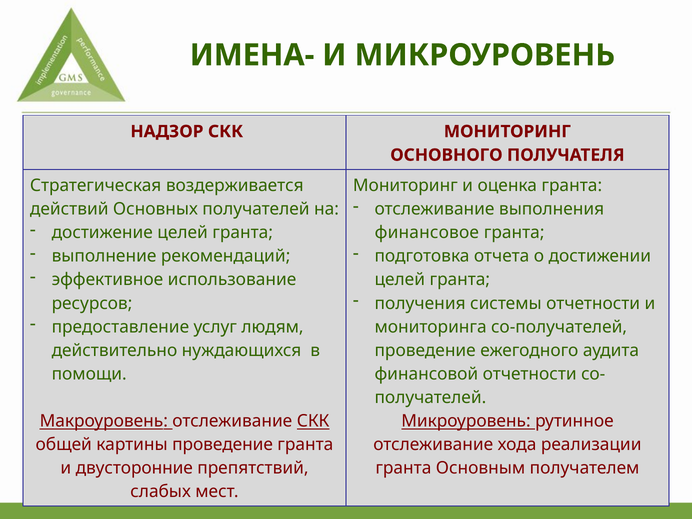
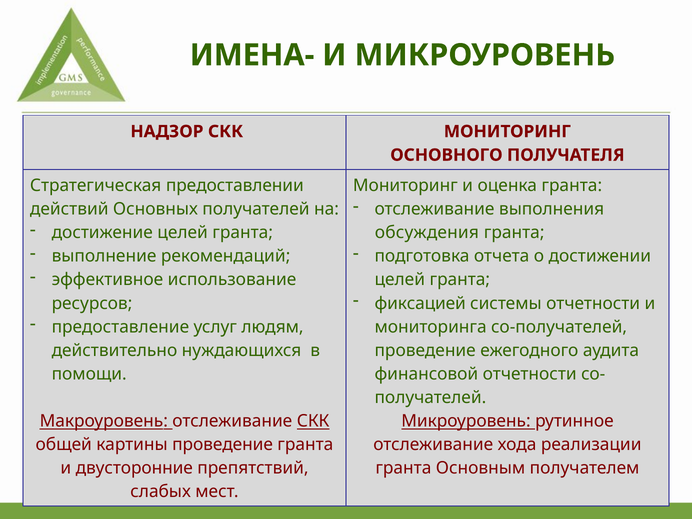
воздерживается: воздерживается -> предоставлении
финансовое: финансовое -> обсуждения
получения: получения -> фиксацией
